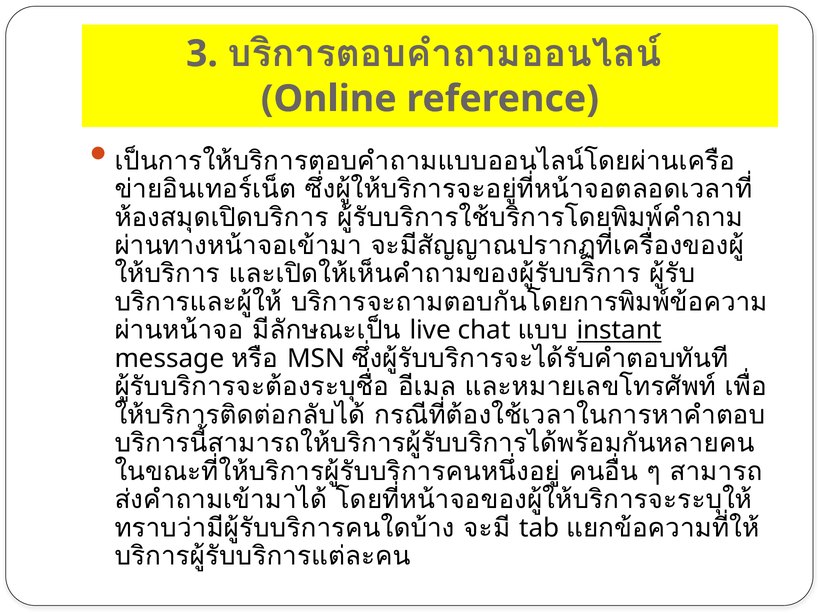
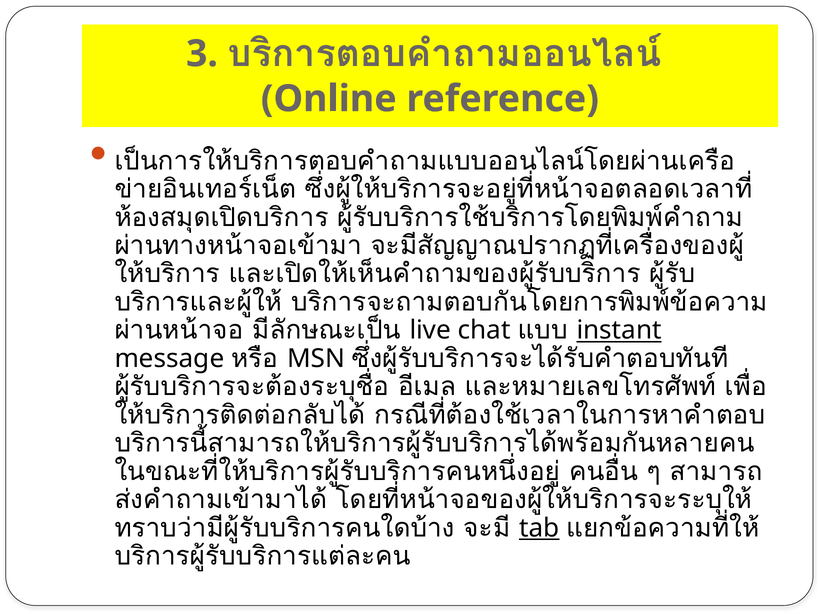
tab underline: none -> present
